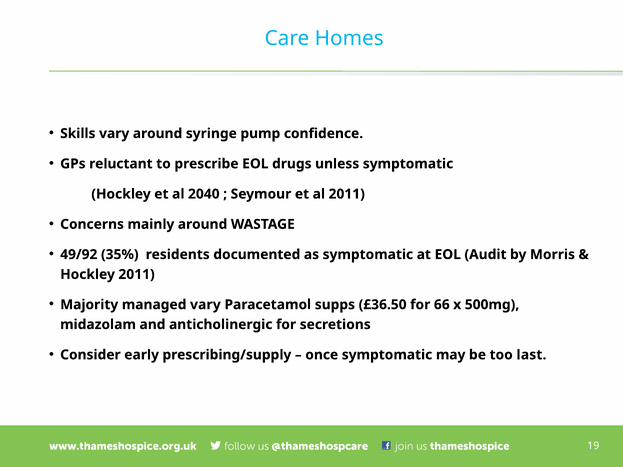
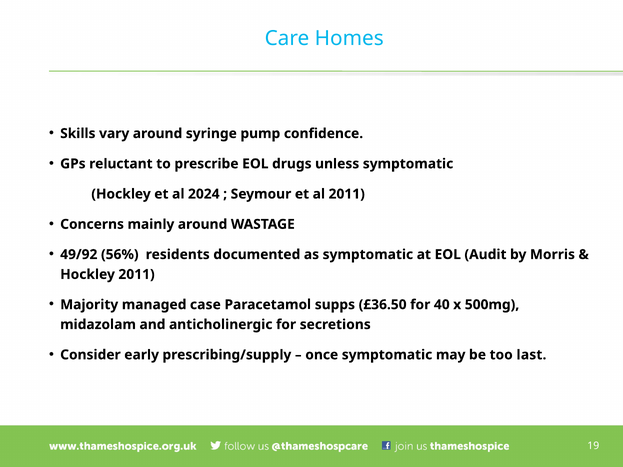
2040: 2040 -> 2024
35%: 35% -> 56%
managed vary: vary -> case
66: 66 -> 40
